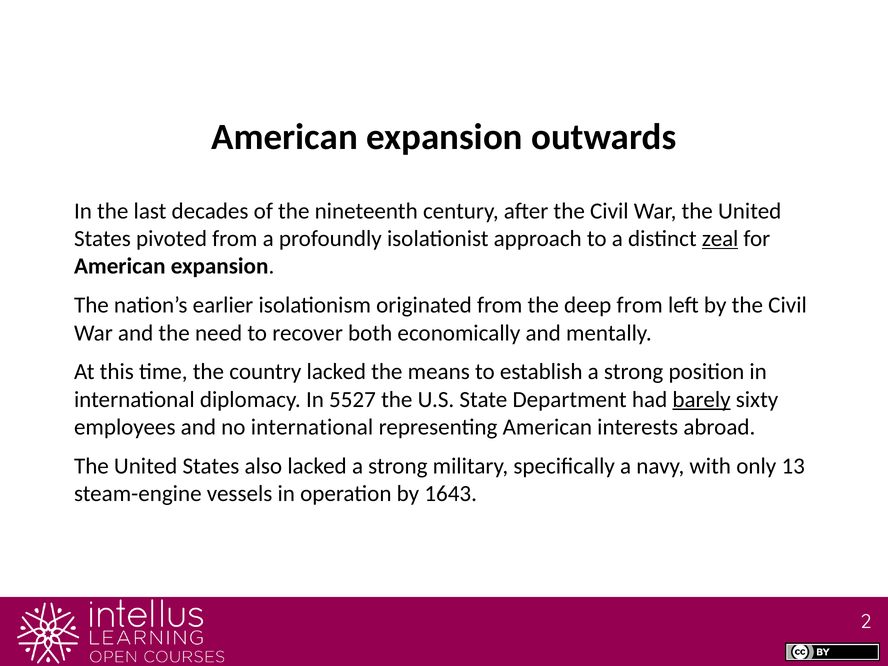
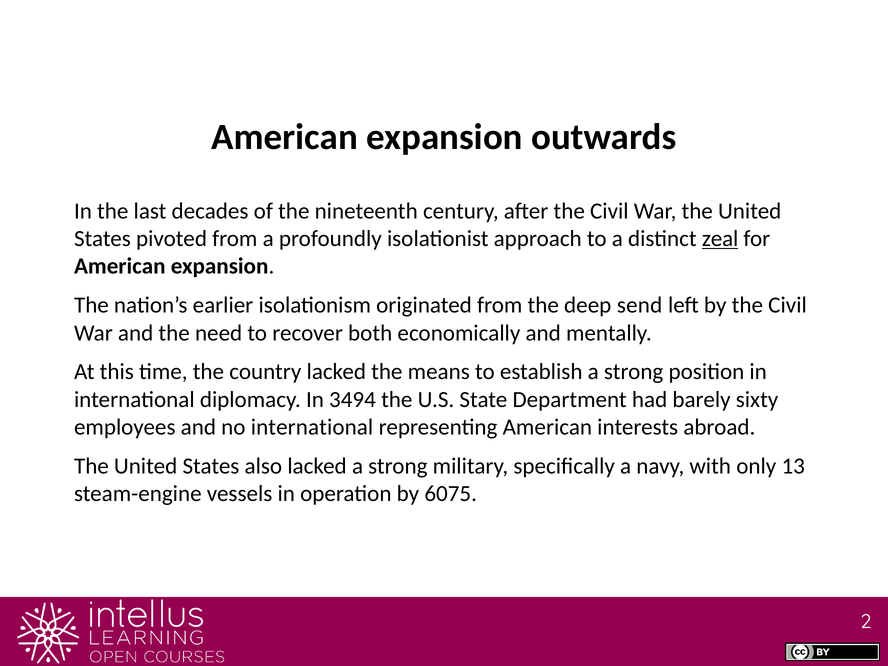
deep from: from -> send
5527: 5527 -> 3494
barely underline: present -> none
1643: 1643 -> 6075
